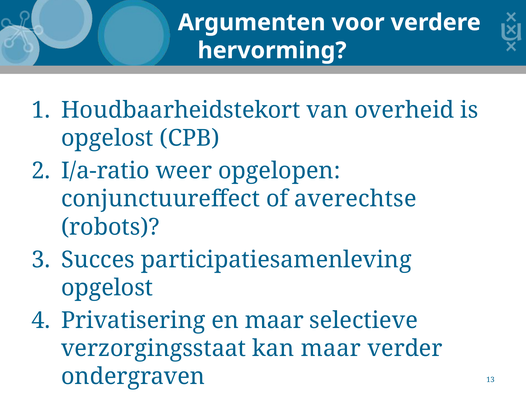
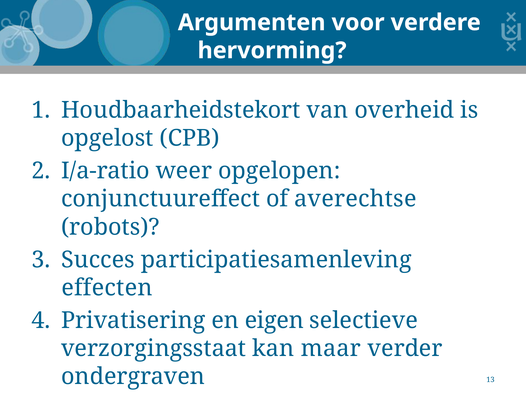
opgelost at (107, 288): opgelost -> effecten
en maar: maar -> eigen
